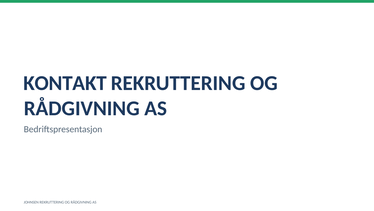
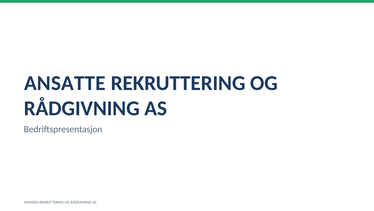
KONTAKT: KONTAKT -> ANSATTE
